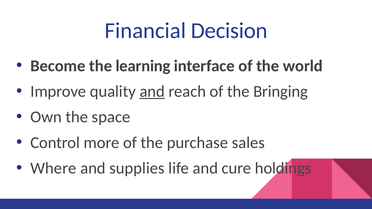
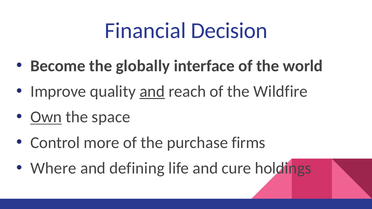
learning: learning -> globally
Bringing: Bringing -> Wildfire
Own underline: none -> present
sales: sales -> firms
supplies: supplies -> defining
